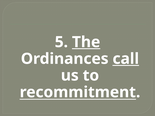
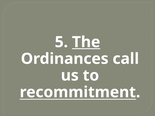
call underline: present -> none
